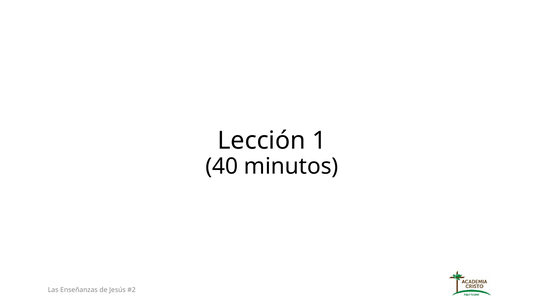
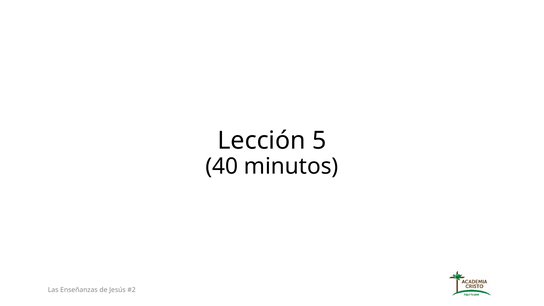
1: 1 -> 5
